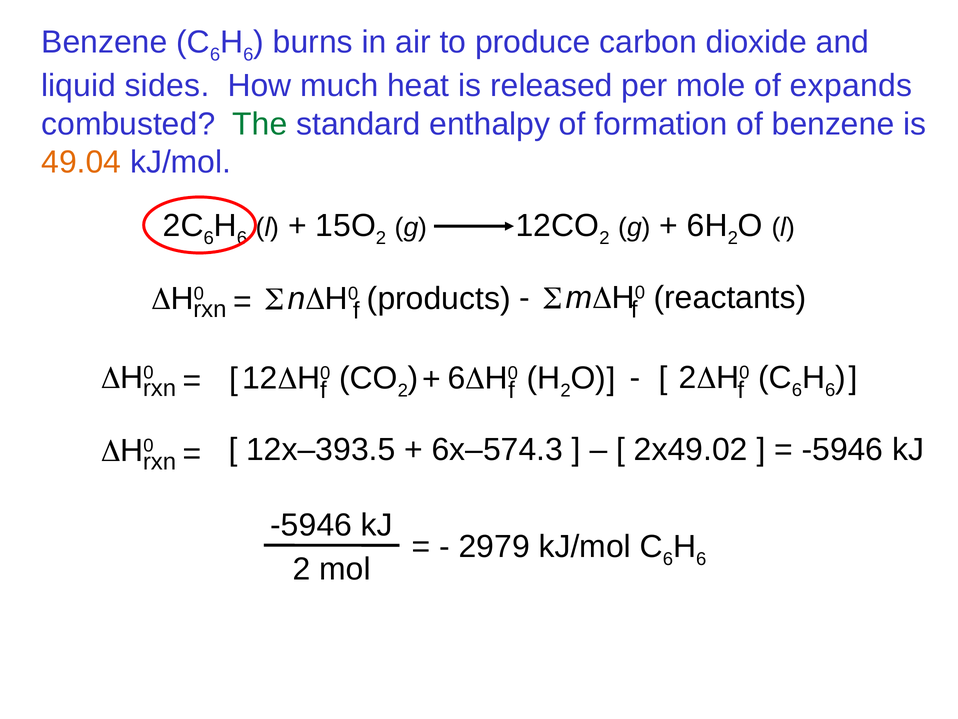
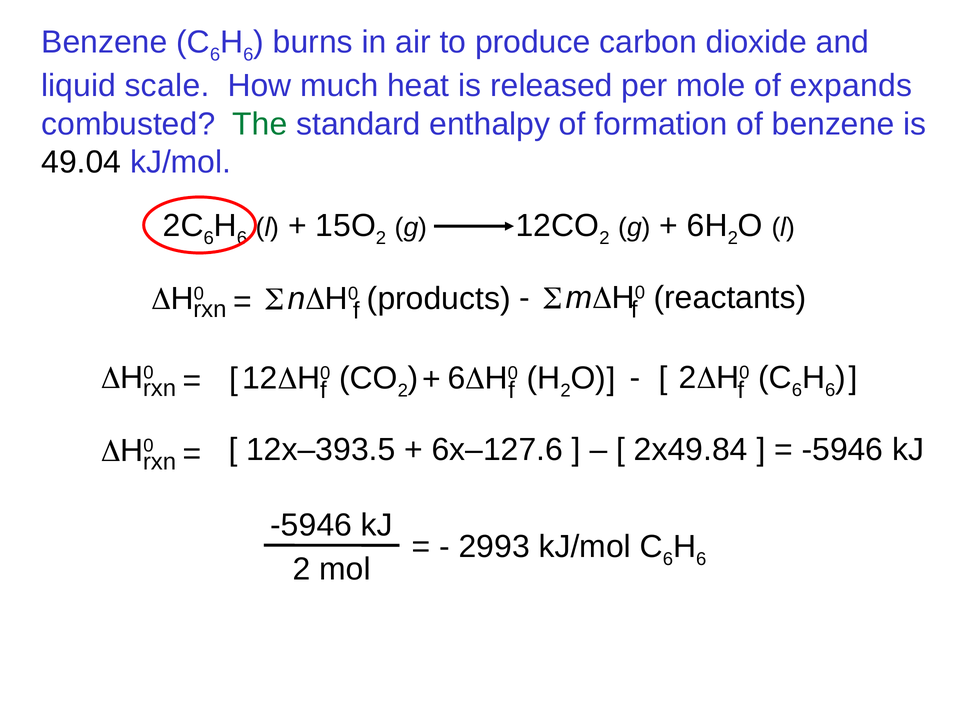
sides: sides -> scale
49.04 colour: orange -> black
6x–574.3: 6x–574.3 -> 6x–127.6
2x49.02: 2x49.02 -> 2x49.84
2979: 2979 -> 2993
